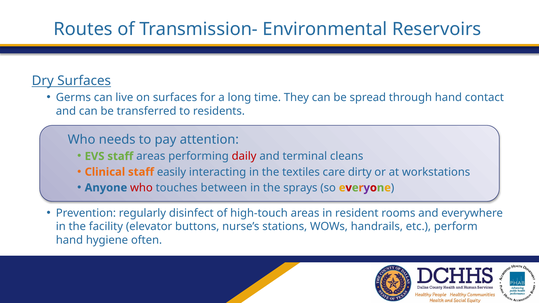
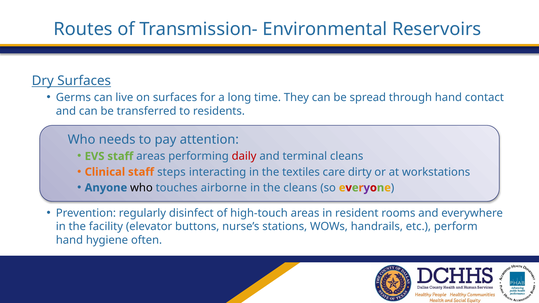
easily: easily -> steps
who at (141, 188) colour: red -> black
between: between -> airborne
the sprays: sprays -> cleans
